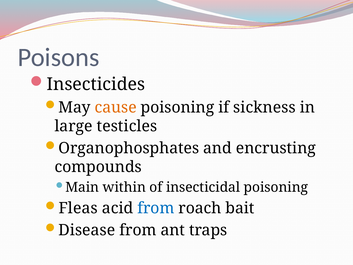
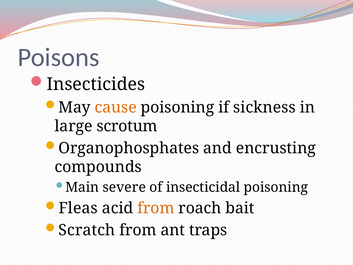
testicles: testicles -> scrotum
within: within -> severe
from at (156, 208) colour: blue -> orange
Disease: Disease -> Scratch
